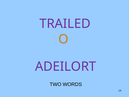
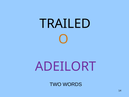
TRAILED colour: purple -> black
